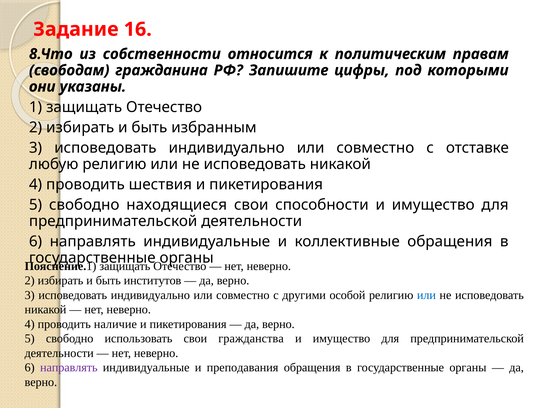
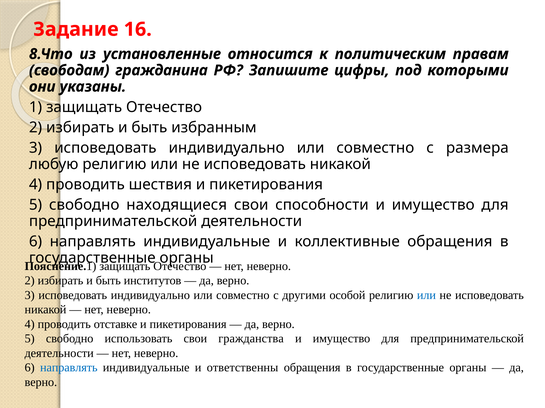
собственности: собственности -> установленные
отставке: отставке -> размера
наличие: наличие -> отставке
направлять at (69, 368) colour: purple -> blue
преподавания: преподавания -> ответственны
